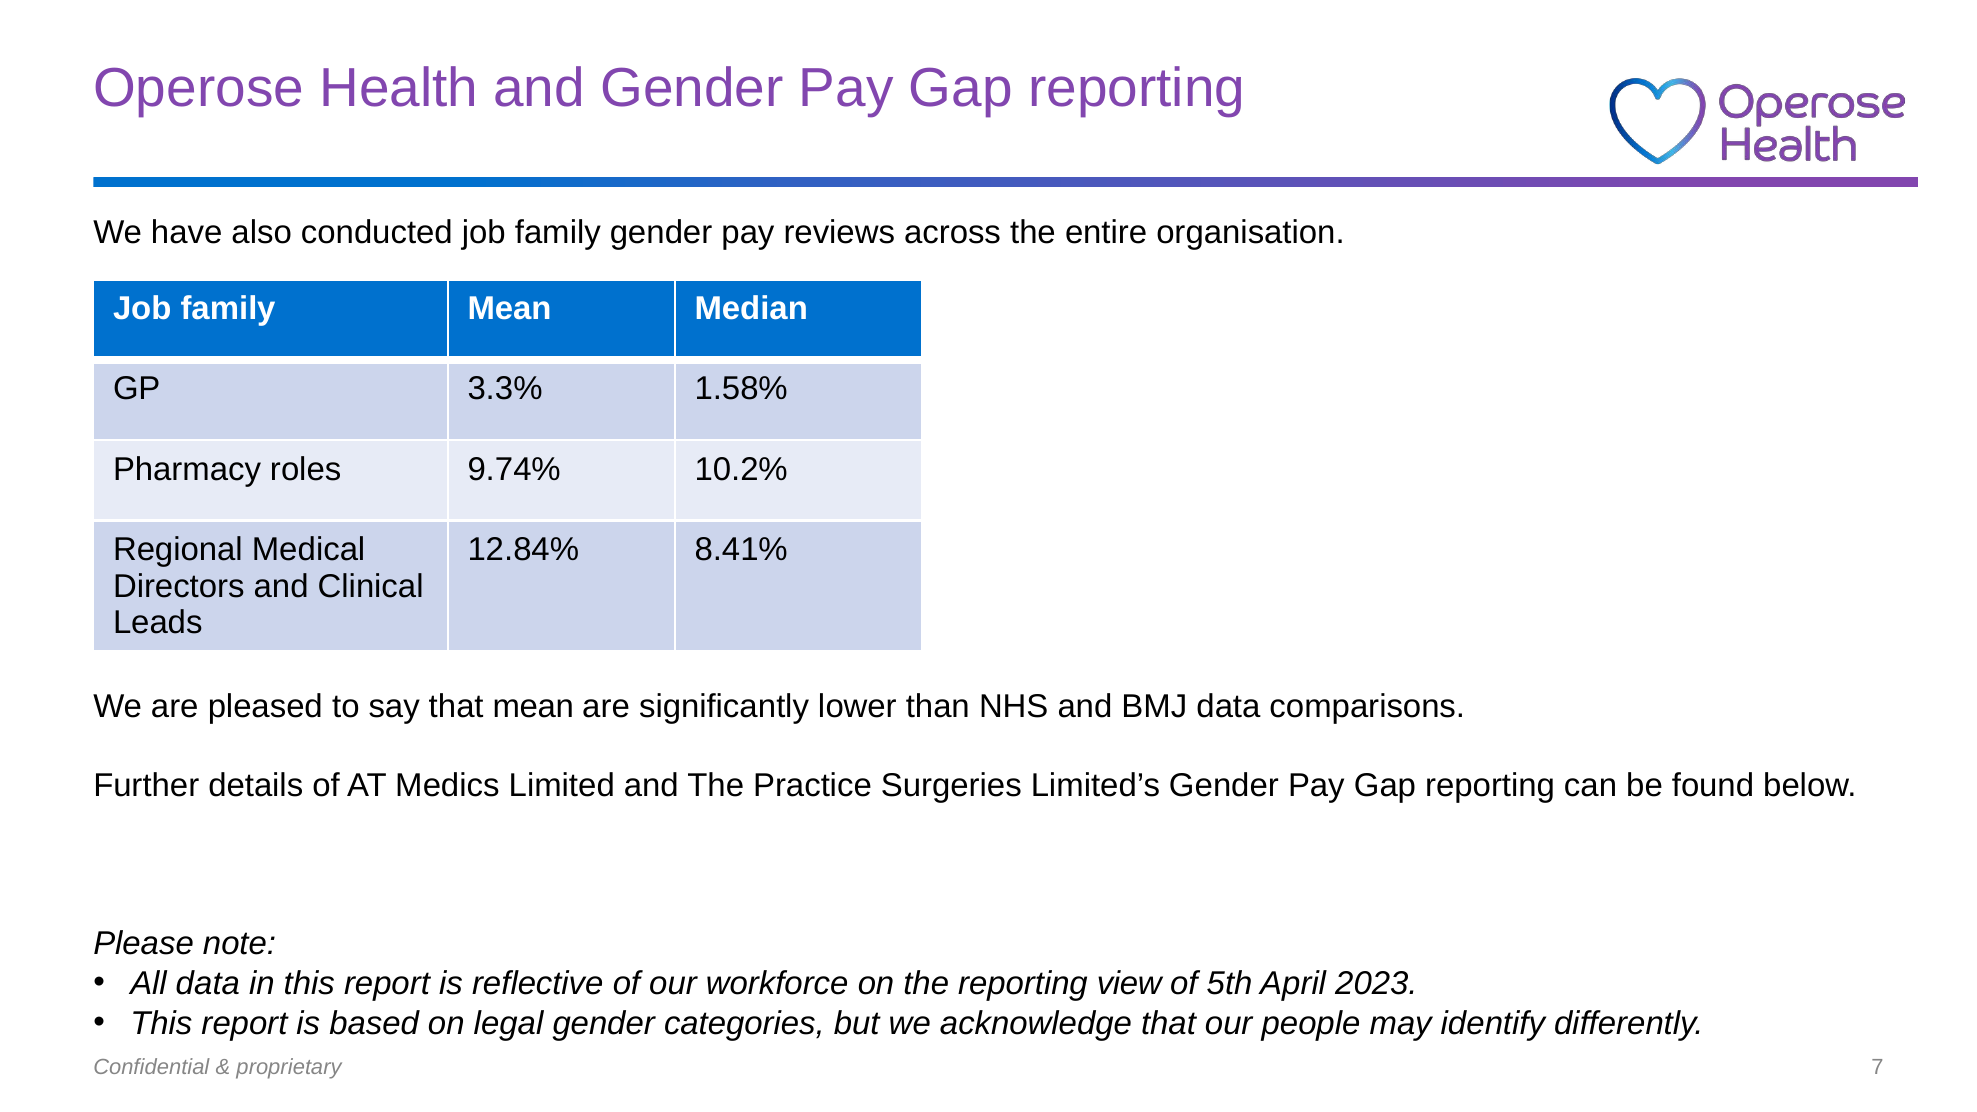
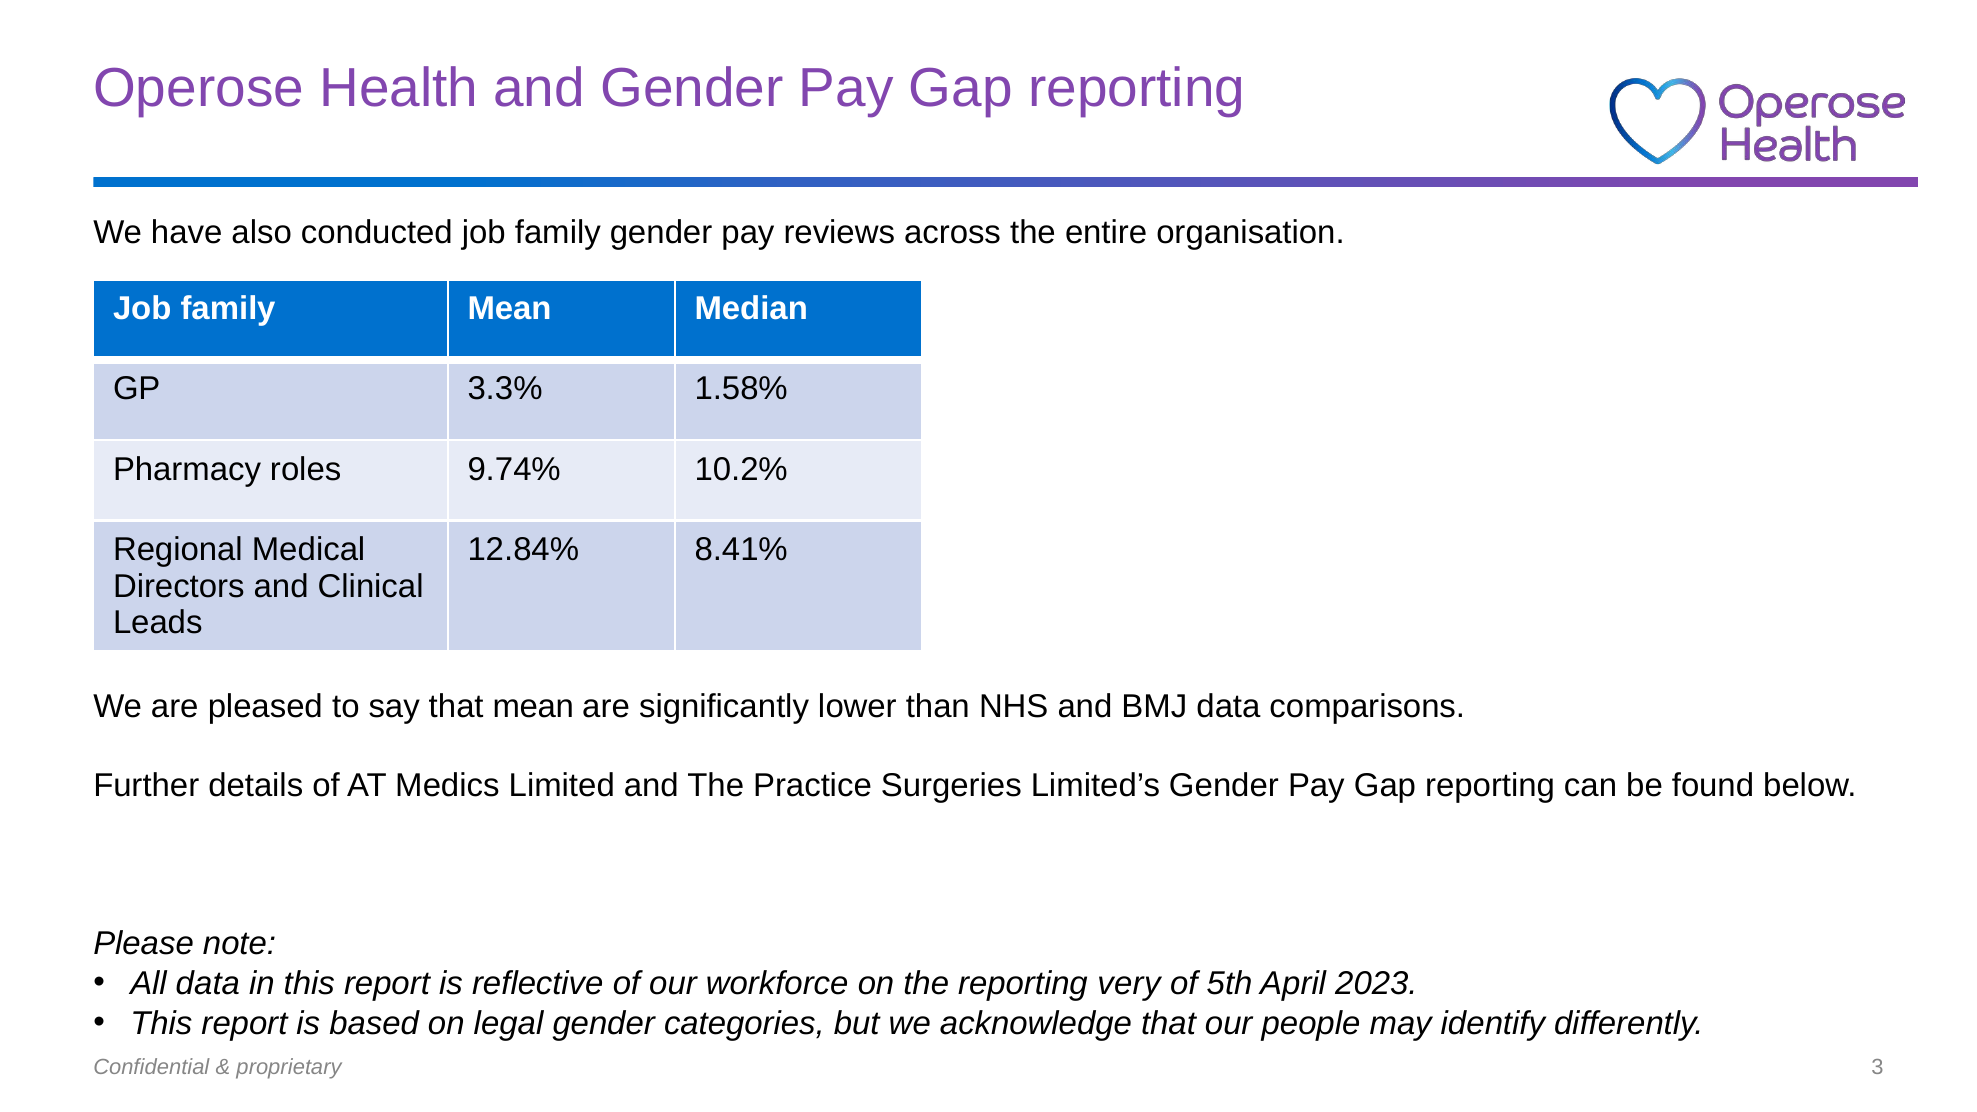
view: view -> very
7: 7 -> 3
